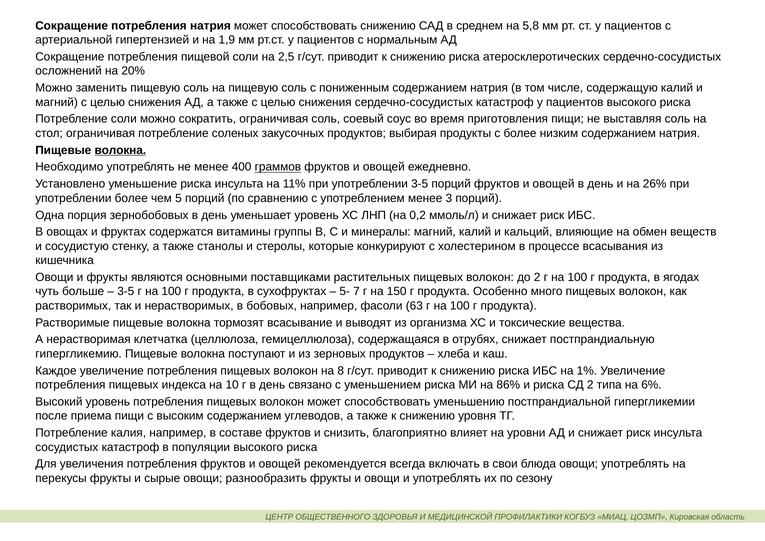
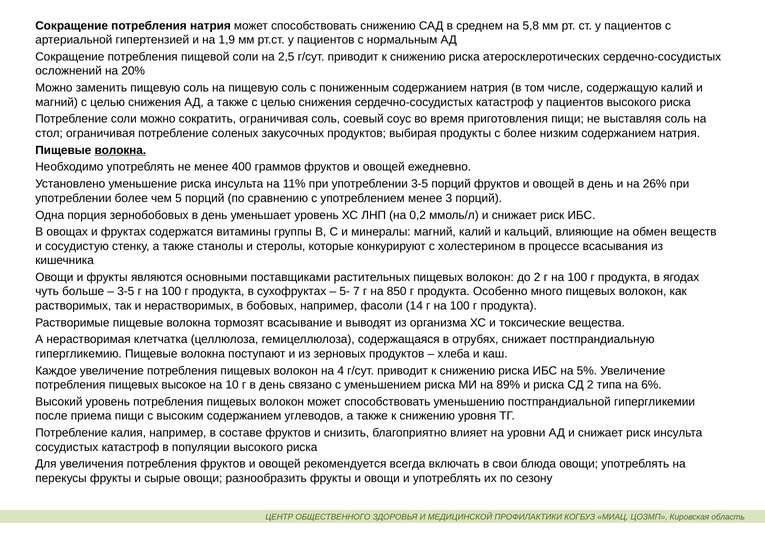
граммов underline: present -> none
150: 150 -> 850
63: 63 -> 14
8: 8 -> 4
1%: 1% -> 5%
индекса: индекса -> высокое
86%: 86% -> 89%
